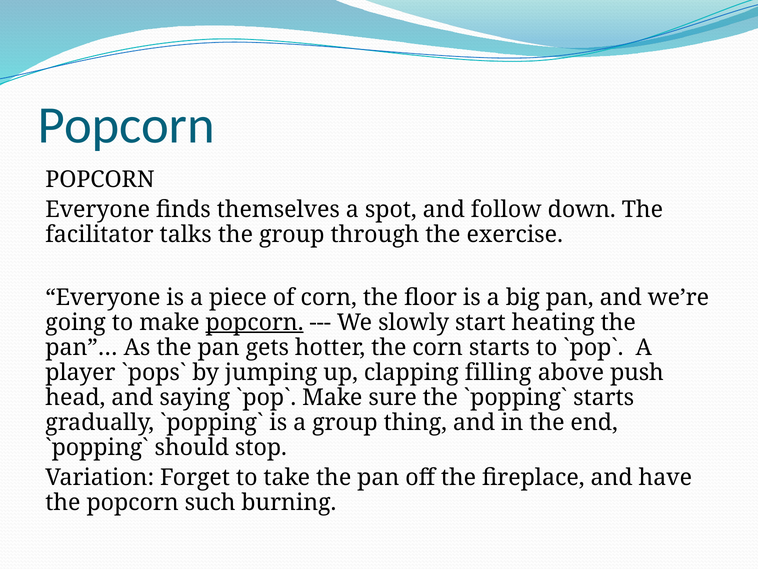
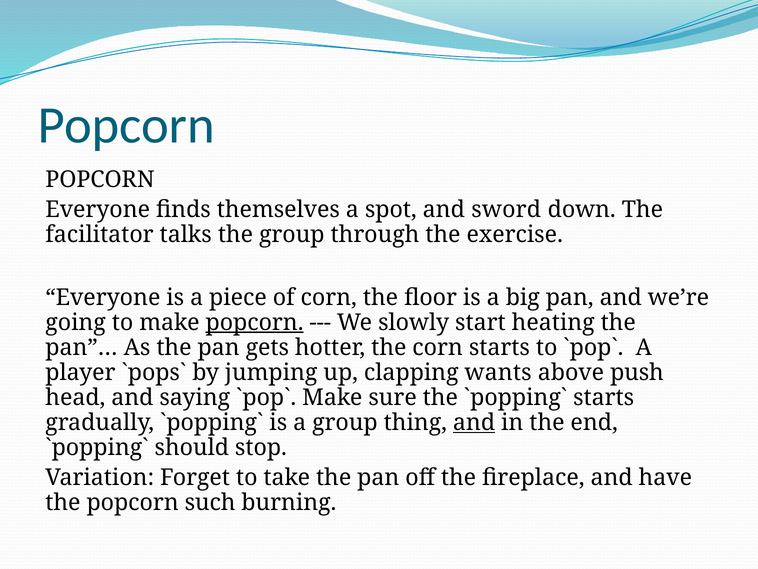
follow: follow -> sword
filling: filling -> wants
and at (474, 422) underline: none -> present
